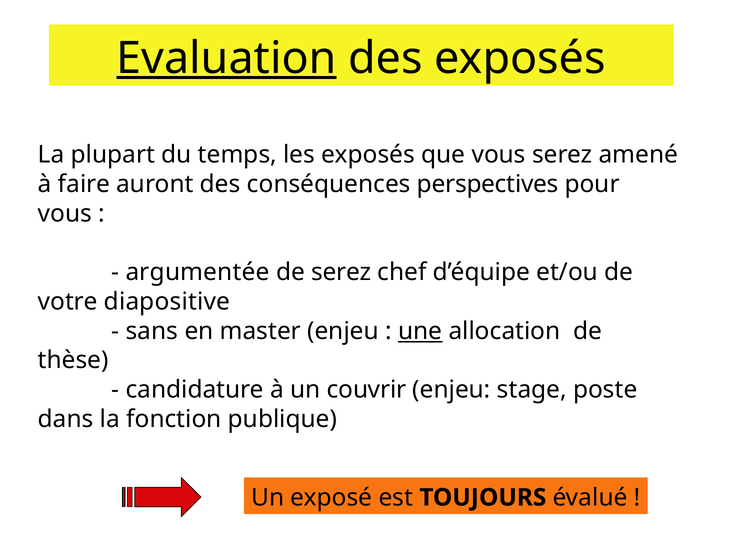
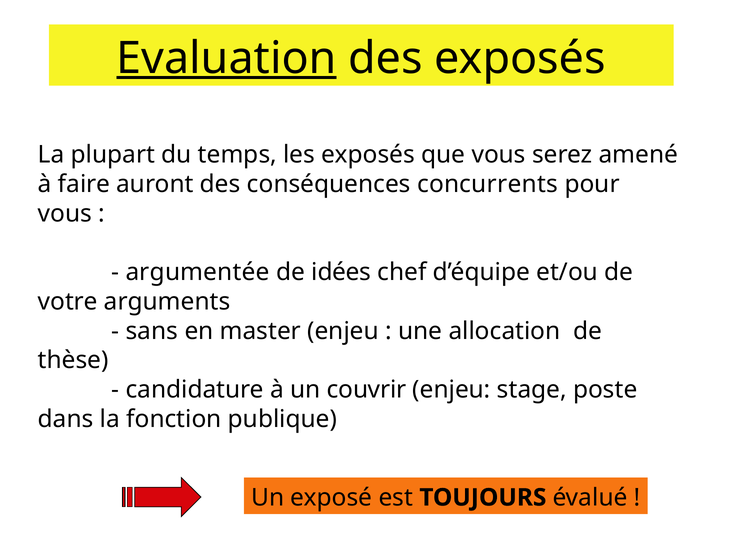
perspectives: perspectives -> concurrents
de serez: serez -> idées
diapositive: diapositive -> arguments
une underline: present -> none
